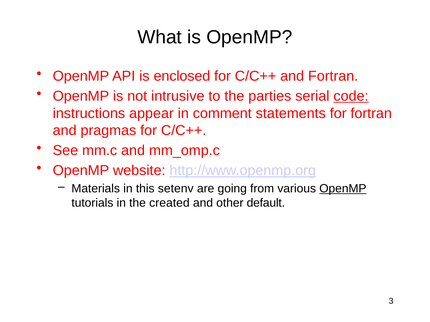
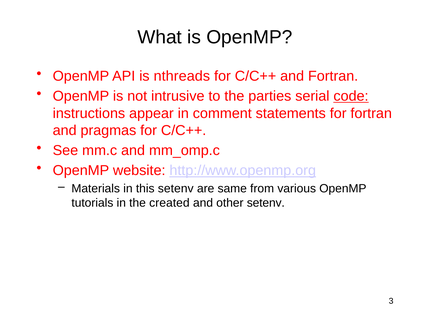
enclosed: enclosed -> nthreads
going: going -> same
OpenMP at (343, 189) underline: present -> none
other default: default -> setenv
